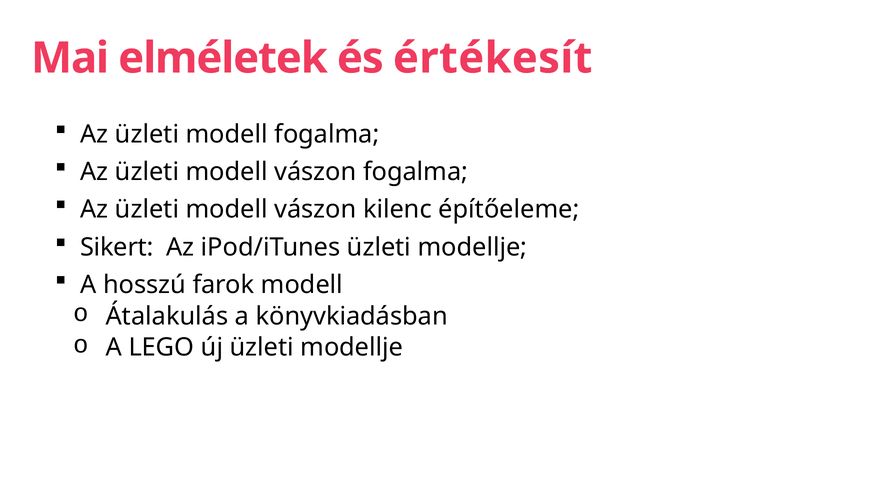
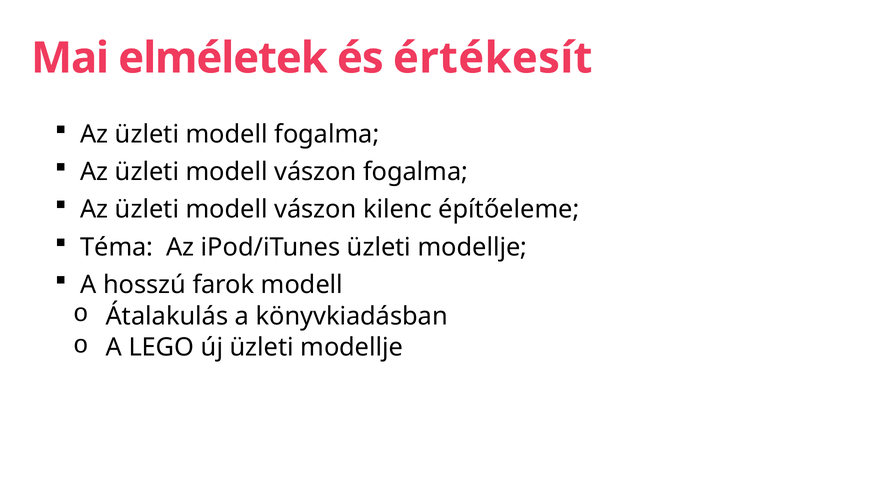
Sikert: Sikert -> Téma
